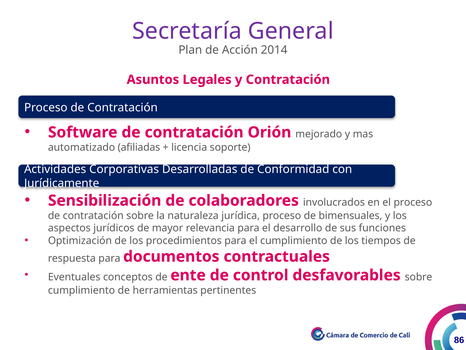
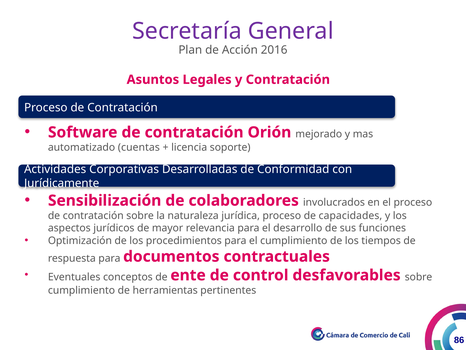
2014: 2014 -> 2016
afiliadas: afiliadas -> cuentas
bimensuales: bimensuales -> capacidades
